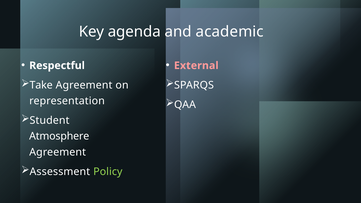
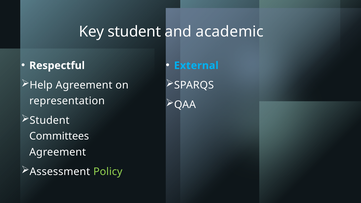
Key agenda: agenda -> student
External colour: pink -> light blue
Take: Take -> Help
Atmosphere: Atmosphere -> Committees
